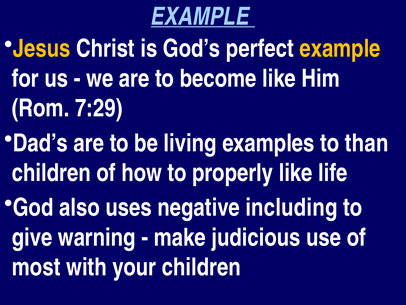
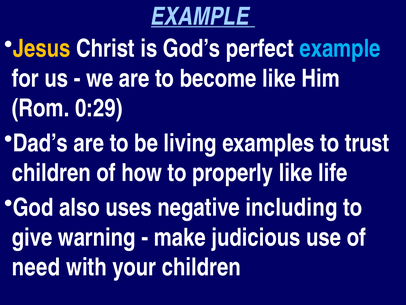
example at (340, 49) colour: yellow -> light blue
7:29: 7:29 -> 0:29
than: than -> trust
most: most -> need
